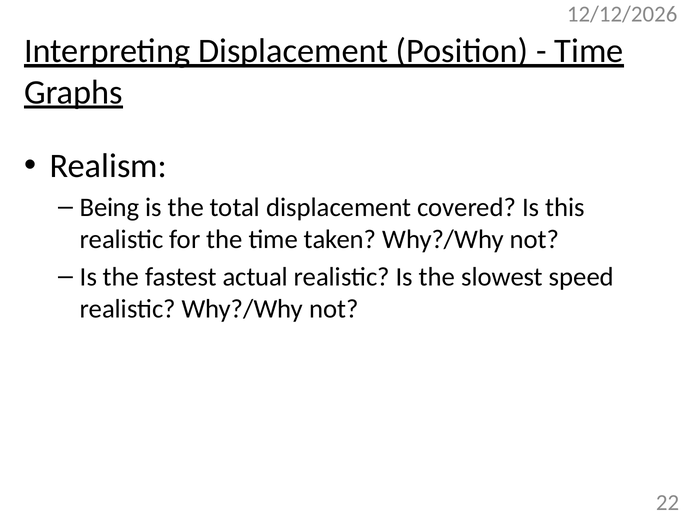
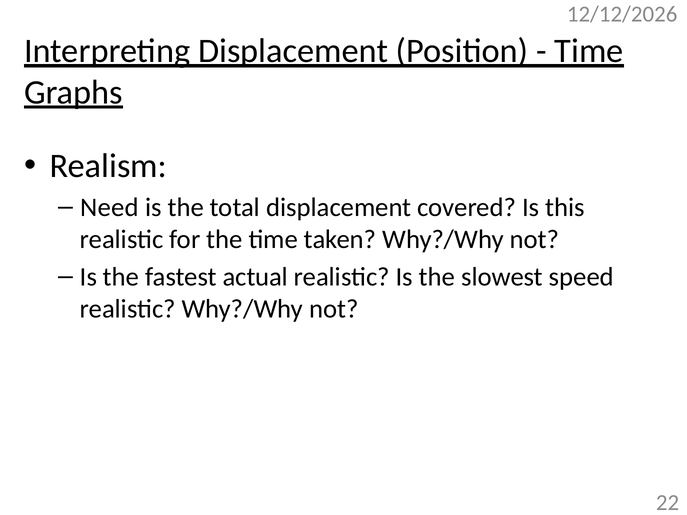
Being: Being -> Need
